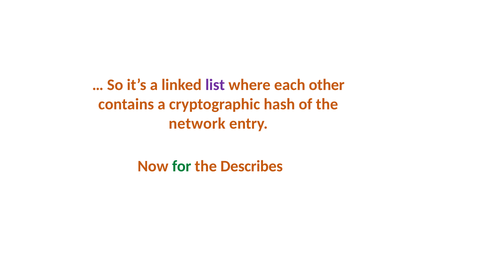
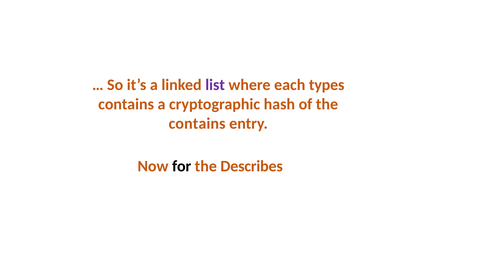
other: other -> types
network at (197, 123): network -> contains
for colour: green -> black
